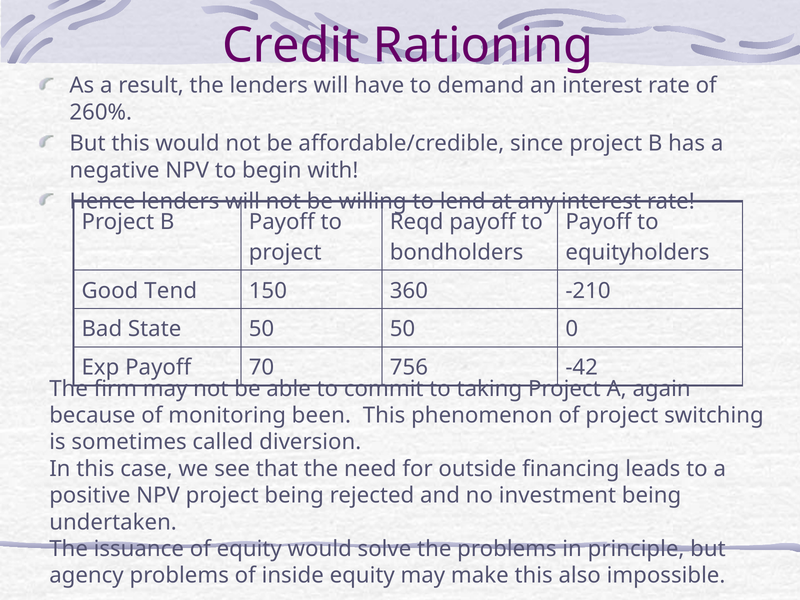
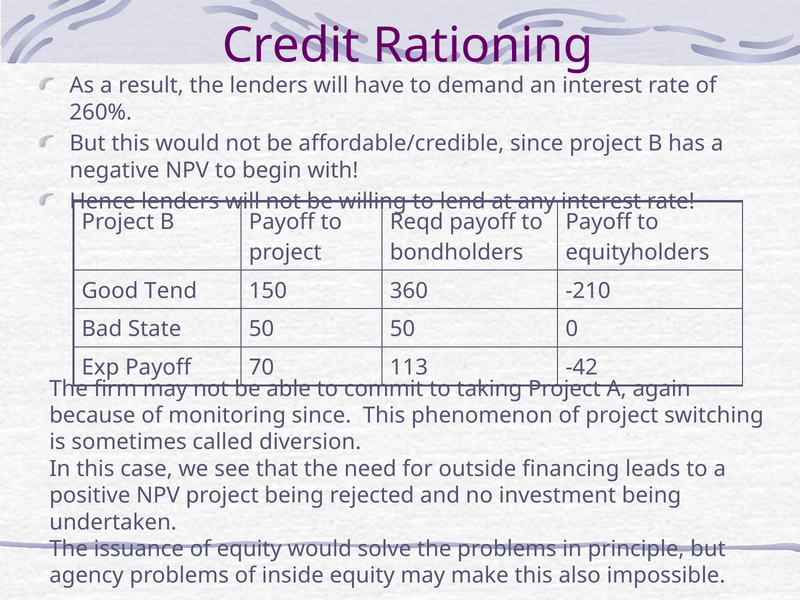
756: 756 -> 113
monitoring been: been -> since
